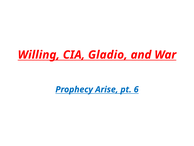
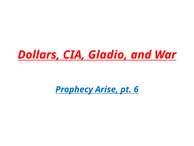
Willing: Willing -> Dollars
